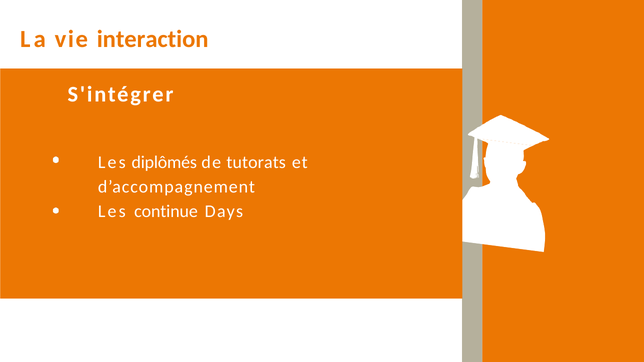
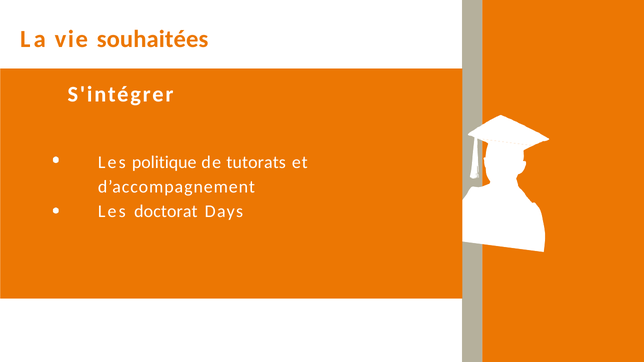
interaction: interaction -> souhaitées
diplômés: diplômés -> politique
continue: continue -> doctorat
